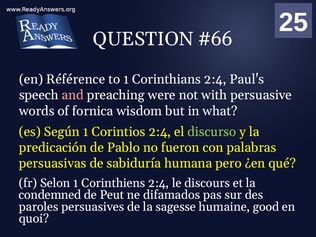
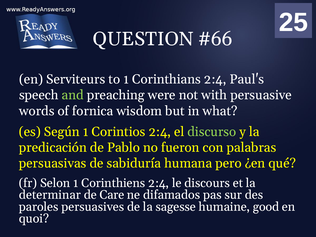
Référence: Référence -> Serviteurs
and colour: pink -> light green
condemned: condemned -> determinar
Peut: Peut -> Care
